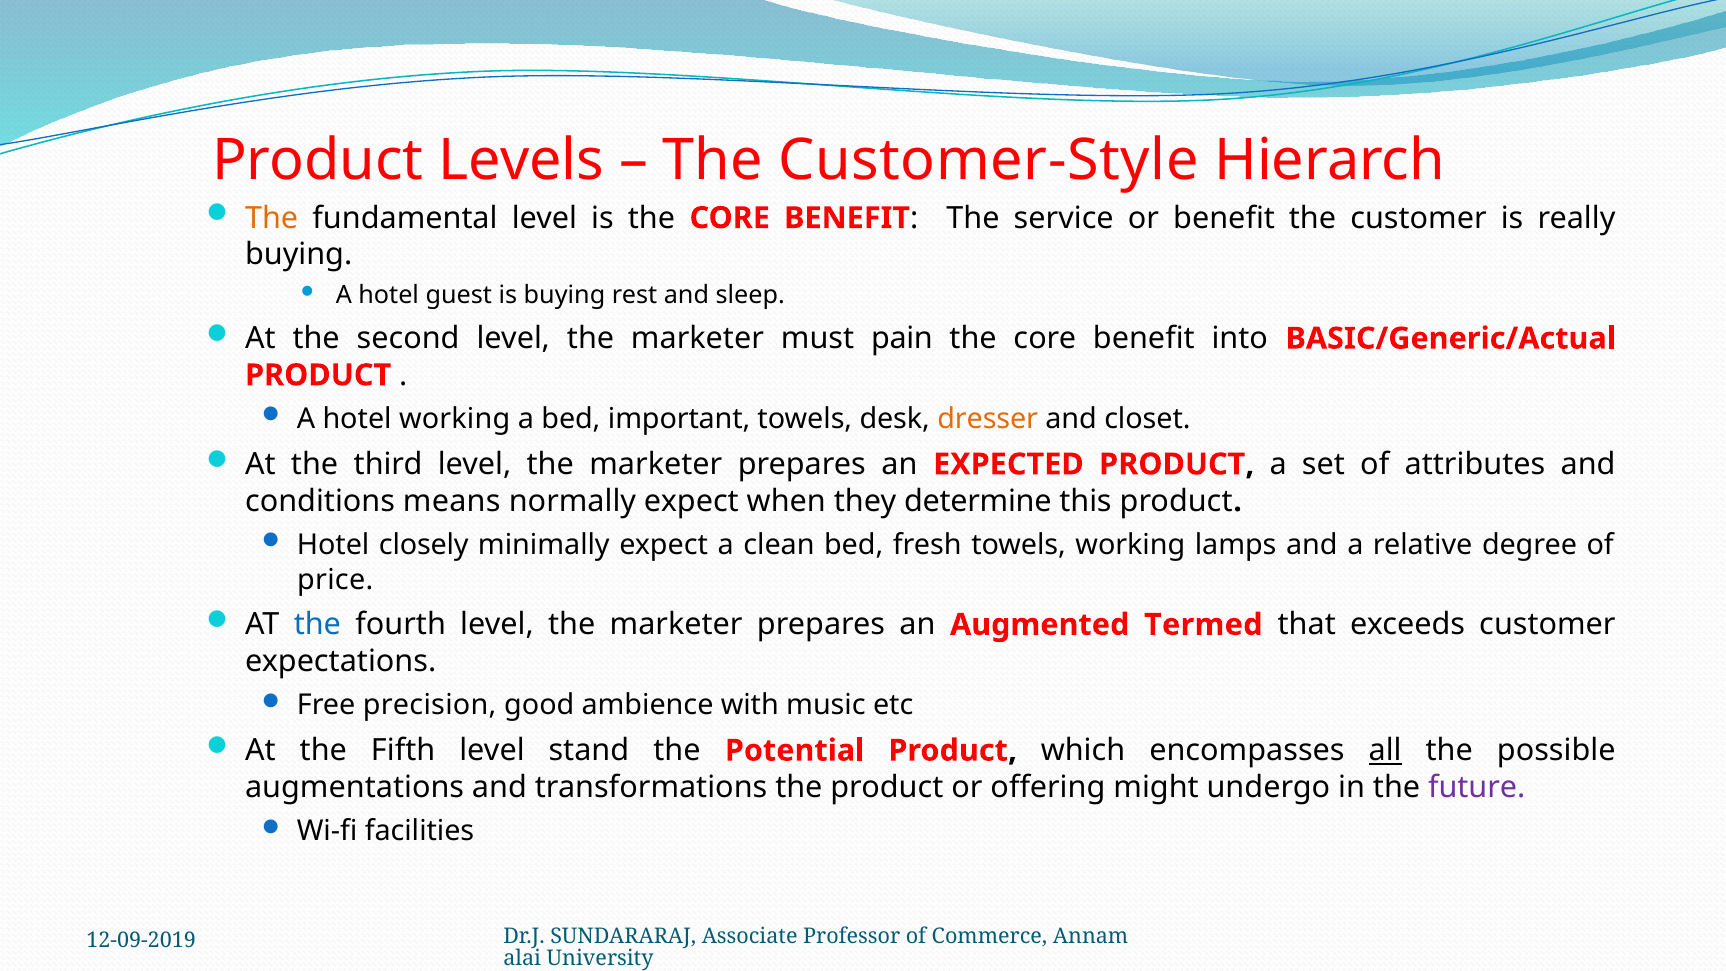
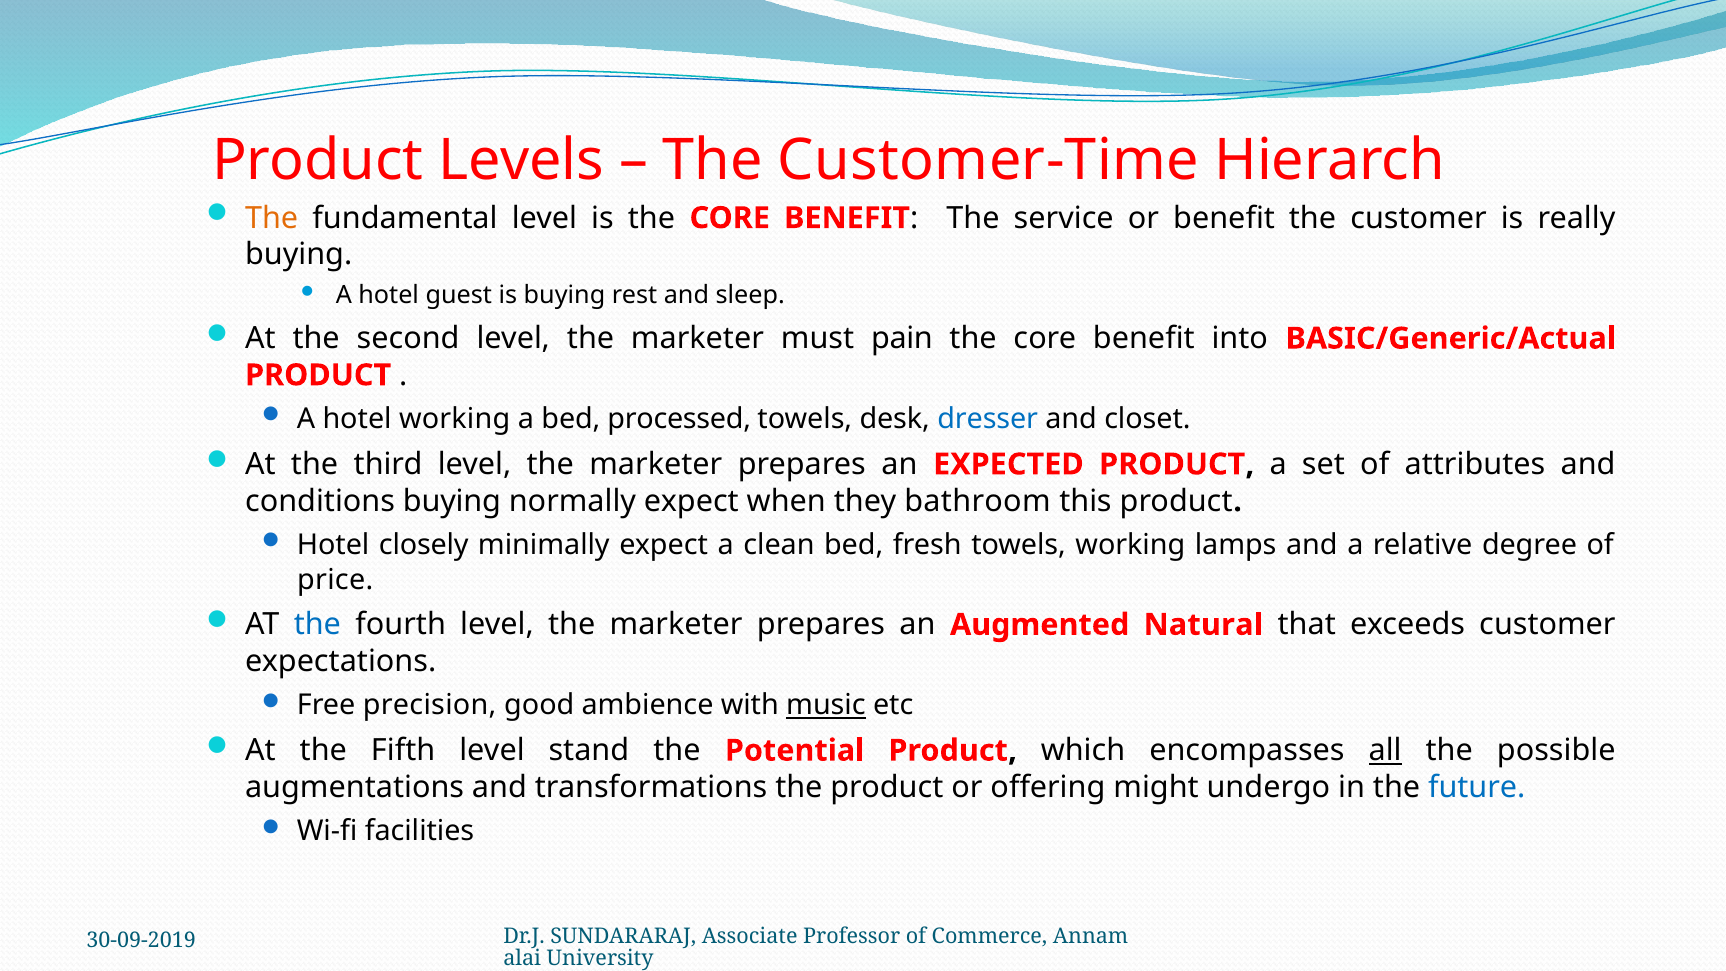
Customer-Style: Customer-Style -> Customer-Time
important: important -> processed
dresser colour: orange -> blue
conditions means: means -> buying
determine: determine -> bathroom
Termed: Termed -> Natural
music underline: none -> present
future colour: purple -> blue
12-09-2019: 12-09-2019 -> 30-09-2019
